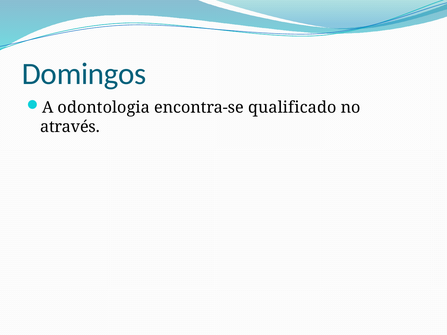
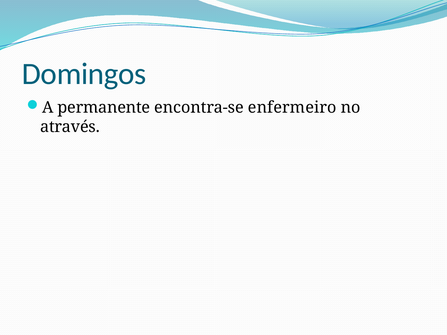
odontologia: odontologia -> permanente
qualificado: qualificado -> enfermeiro
